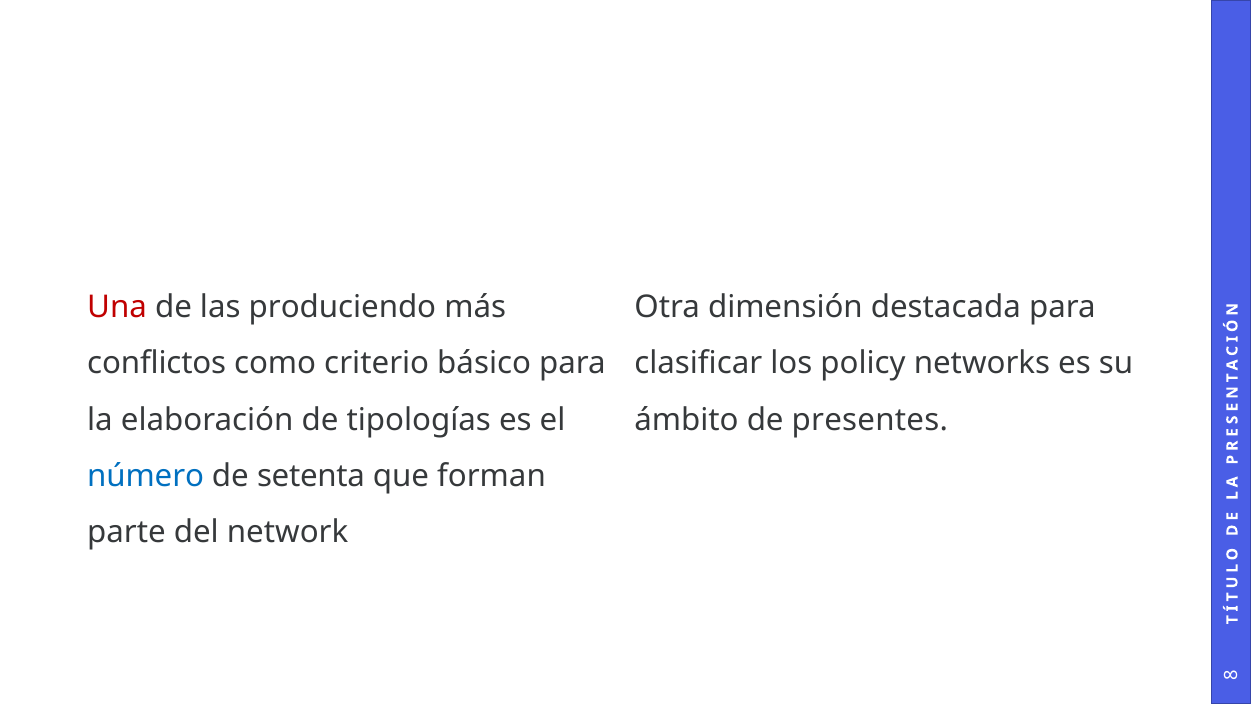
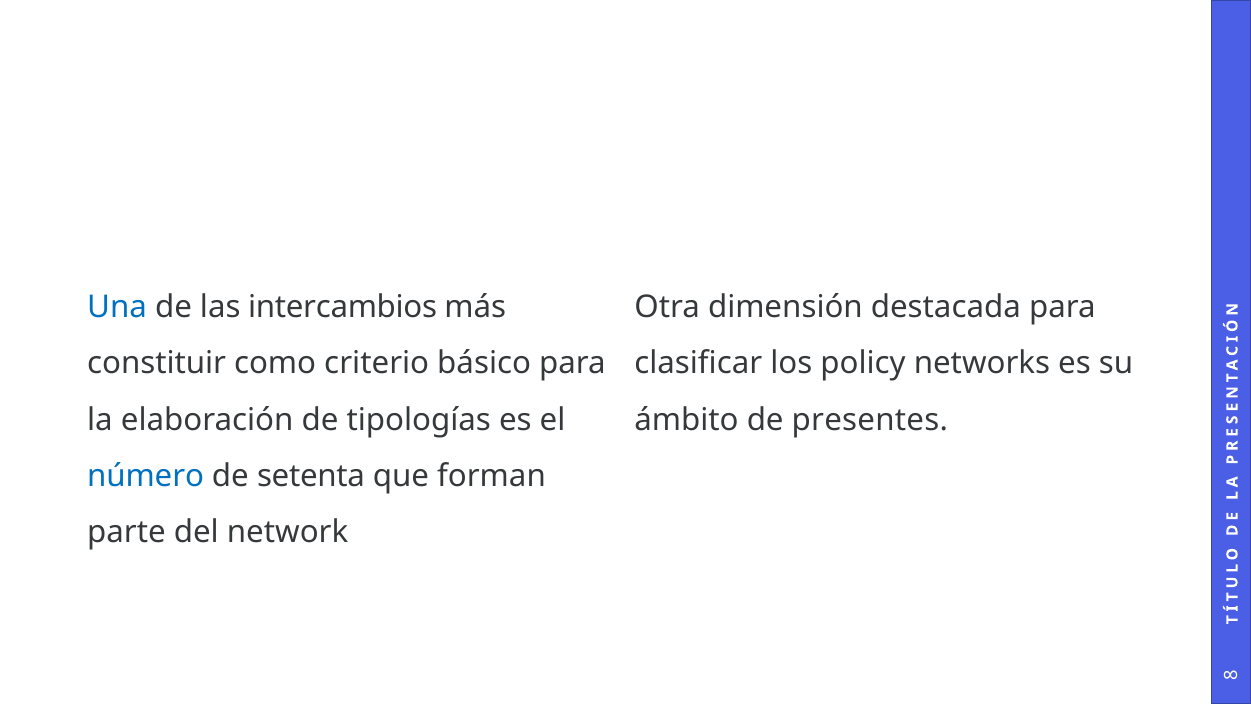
Una colour: red -> blue
produciendo: produciendo -> intercambios
conflictos: conflictos -> constituir
